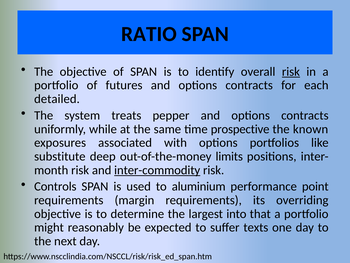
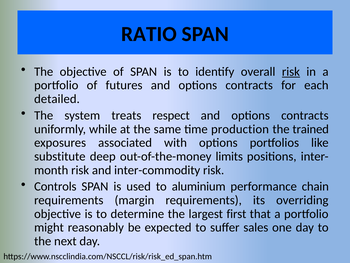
pepper: pepper -> respect
prospective: prospective -> production
known: known -> trained
inter-commodity underline: present -> none
point: point -> chain
into: into -> first
texts: texts -> sales
